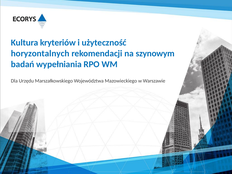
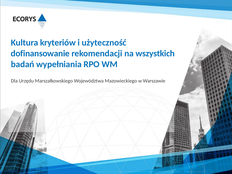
horyzontalnych: horyzontalnych -> dofinansowanie
szynowym: szynowym -> wszystkich
